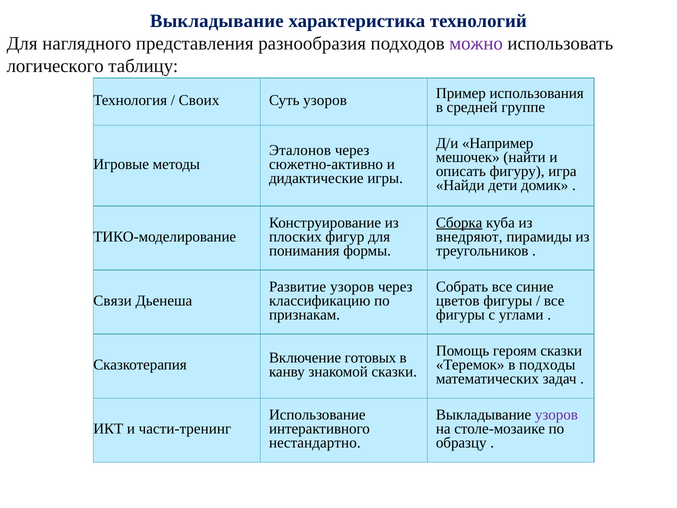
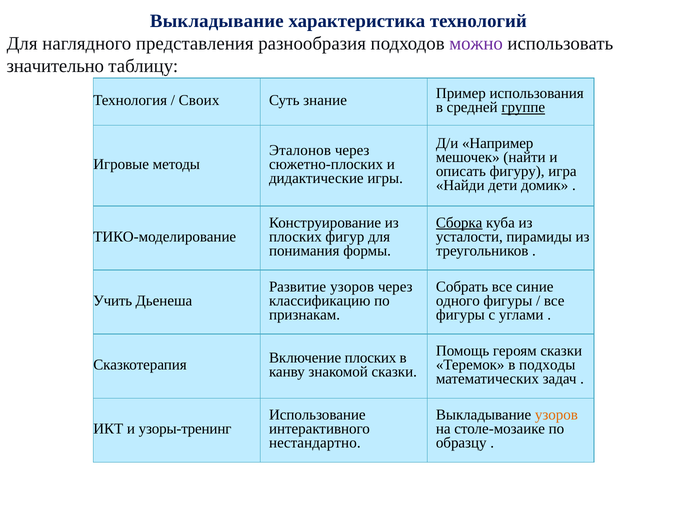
логического: логического -> значительно
Суть узоров: узоров -> знание
группе underline: none -> present
сюжетно-активно: сюжетно-активно -> сюжетно-плоских
внедряют: внедряют -> усталости
Связи: Связи -> Учить
цветов: цветов -> одного
Включение готовых: готовых -> плоских
узоров at (556, 415) colour: purple -> orange
части-тренинг: части-тренинг -> узоры-тренинг
